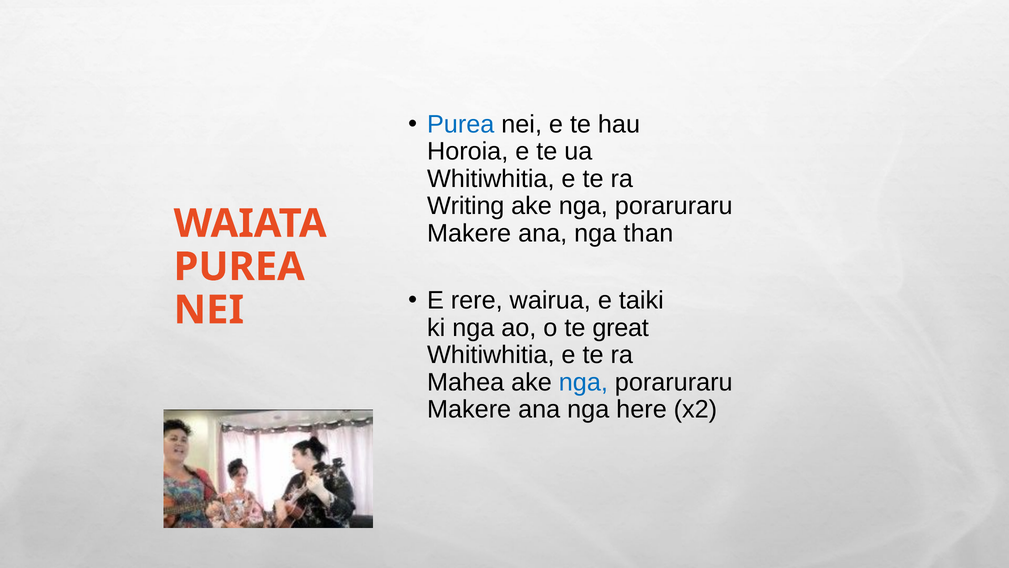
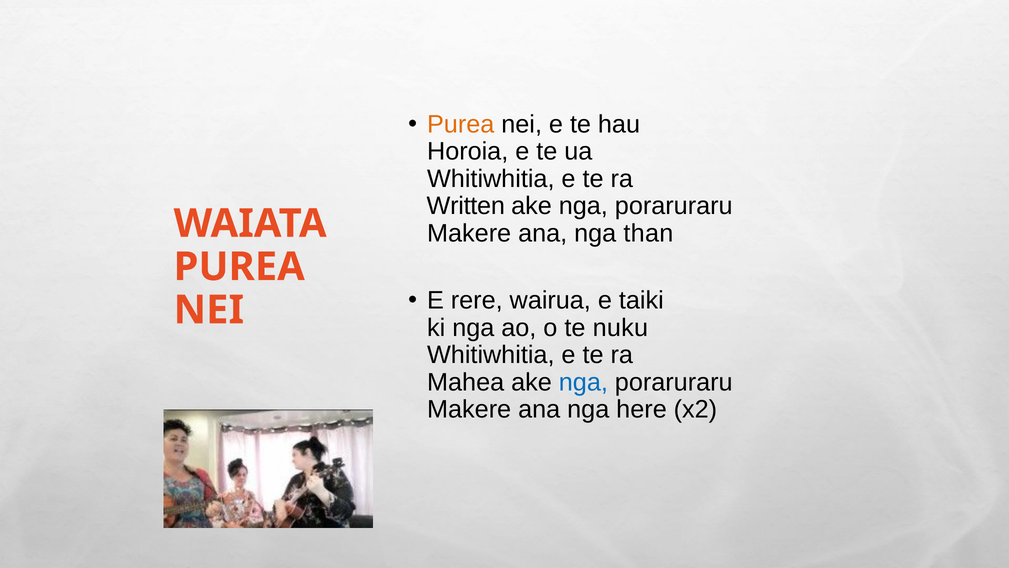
Purea at (461, 124) colour: blue -> orange
Writing: Writing -> Written
great: great -> nuku
